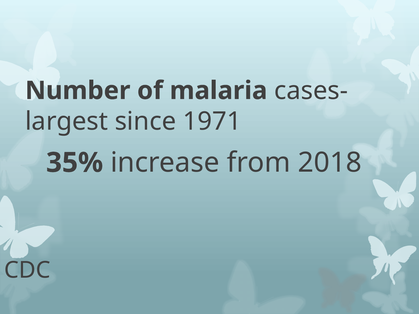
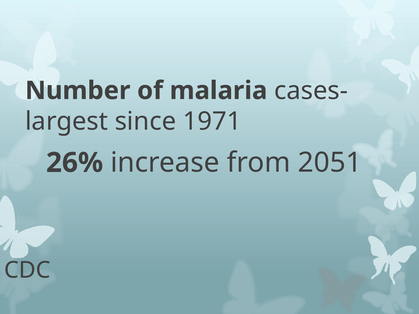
35%: 35% -> 26%
2018: 2018 -> 2051
